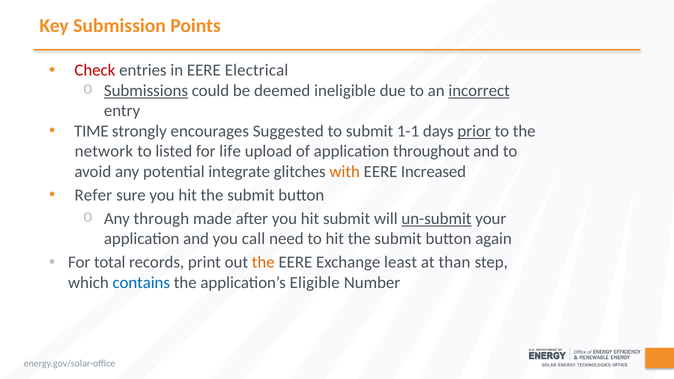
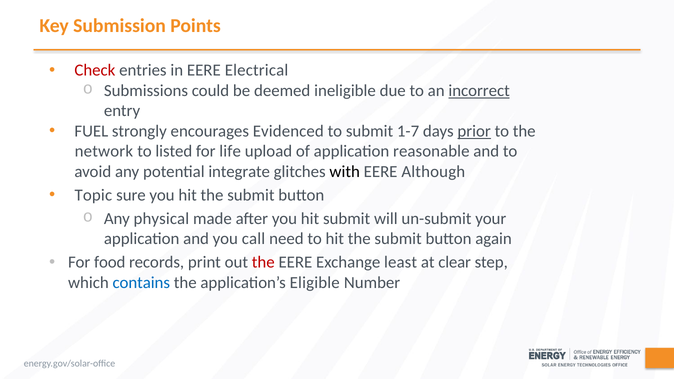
Submissions underline: present -> none
TIME: TIME -> FUEL
Suggested: Suggested -> Evidenced
1-1: 1-1 -> 1-7
throughout: throughout -> reasonable
with colour: orange -> black
Increased: Increased -> Although
Refer: Refer -> Topic
through: through -> physical
un-submit underline: present -> none
total: total -> food
the at (263, 263) colour: orange -> red
than: than -> clear
